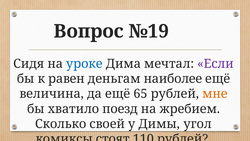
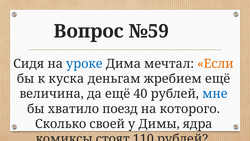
№19: №19 -> №59
Если colour: purple -> orange
равен: равен -> куска
наиболее: наиболее -> жребием
65: 65 -> 40
мне colour: orange -> blue
жребием: жребием -> которого
угол: угол -> ядра
